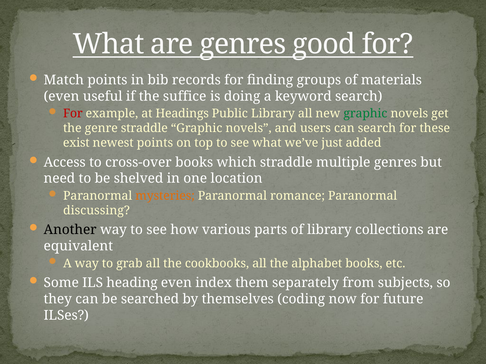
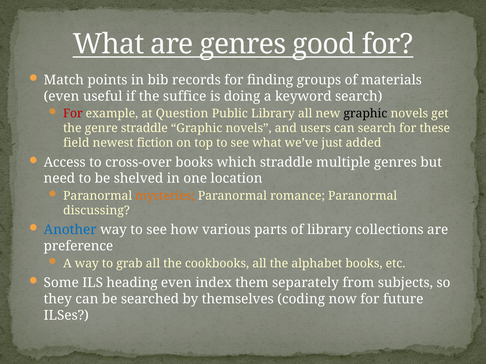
Headings: Headings -> Question
graphic at (365, 114) colour: green -> black
exist: exist -> field
newest points: points -> fiction
Another colour: black -> blue
equivalent: equivalent -> preference
